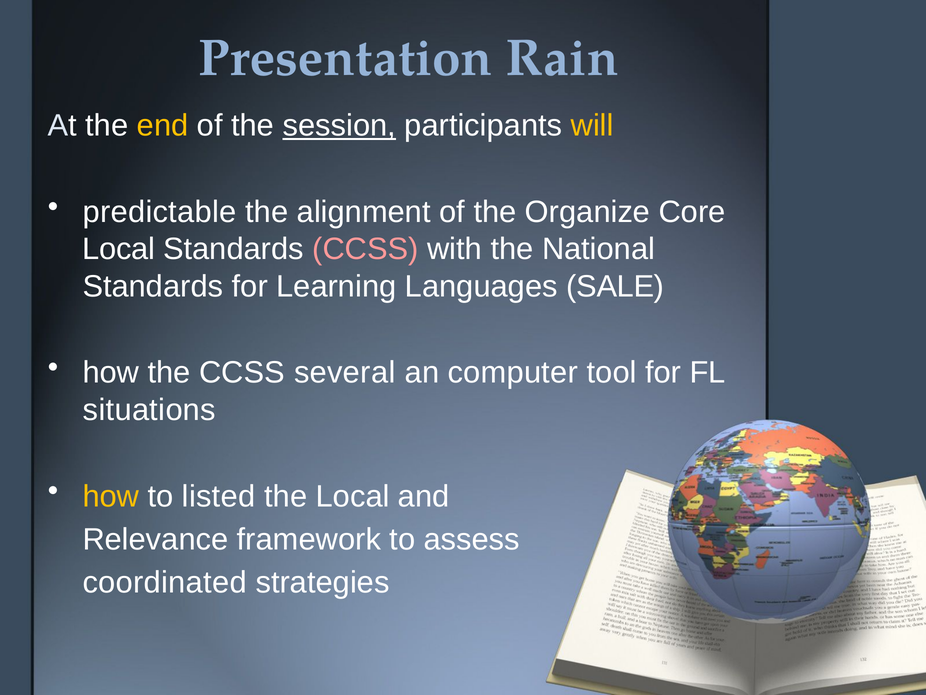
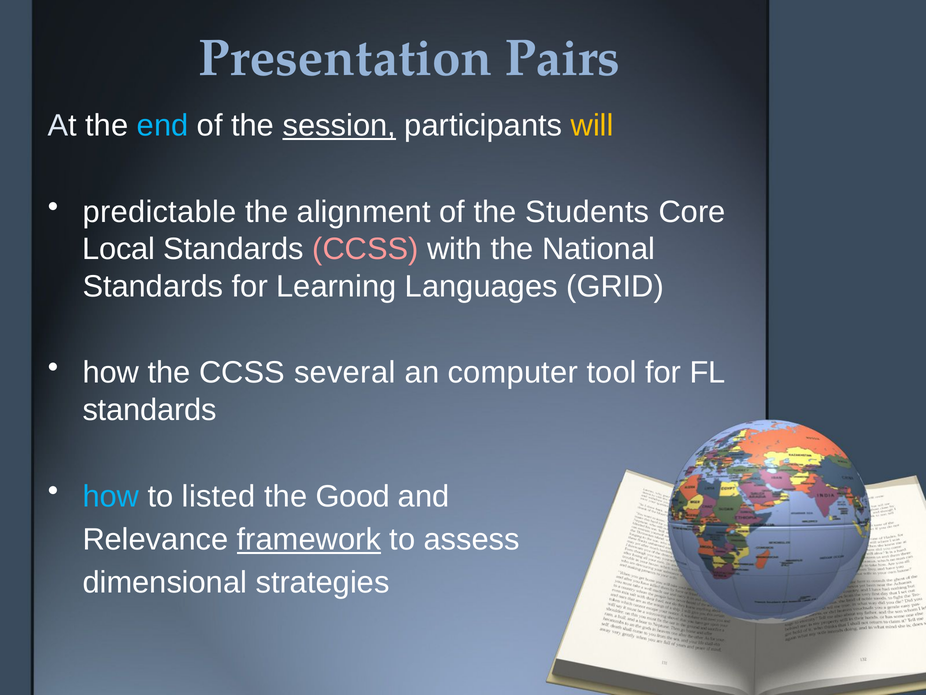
Rain: Rain -> Pairs
end colour: yellow -> light blue
Organize: Organize -> Students
SALE: SALE -> GRID
situations at (149, 410): situations -> standards
how at (111, 496) colour: yellow -> light blue
the Local: Local -> Good
framework underline: none -> present
coordinated: coordinated -> dimensional
